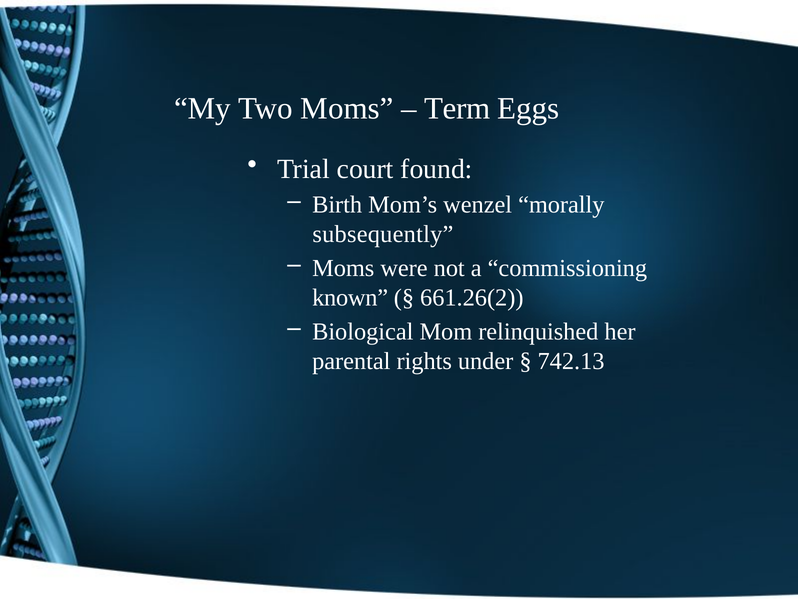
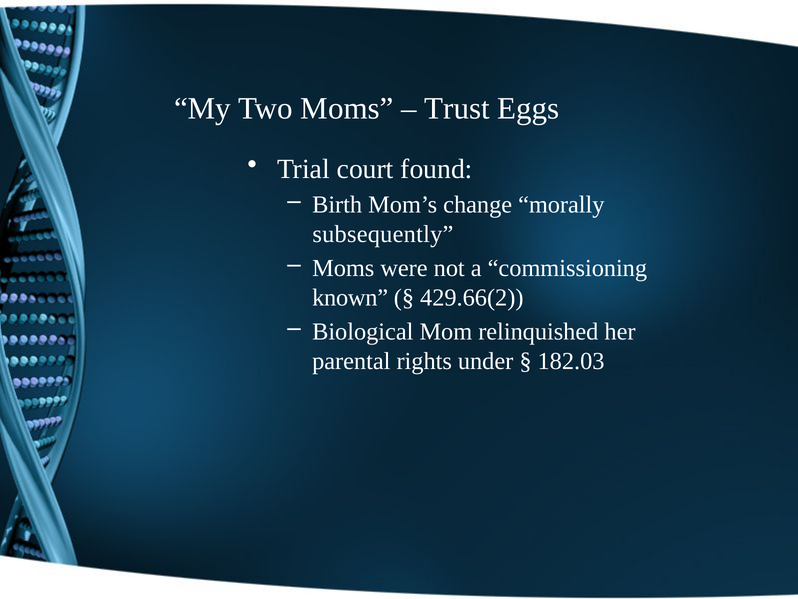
Term: Term -> Trust
wenzel: wenzel -> change
661.26(2: 661.26(2 -> 429.66(2
742.13: 742.13 -> 182.03
